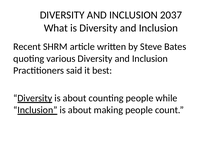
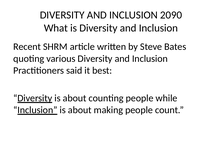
2037: 2037 -> 2090
